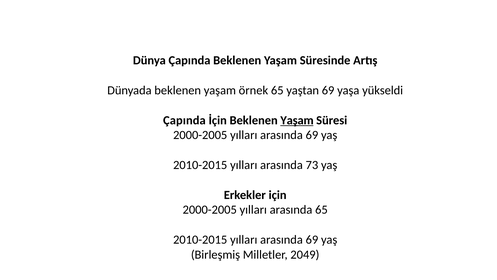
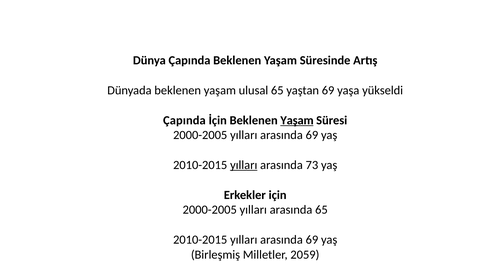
örnek: örnek -> ulusal
yılları at (244, 165) underline: none -> present
2049: 2049 -> 2059
